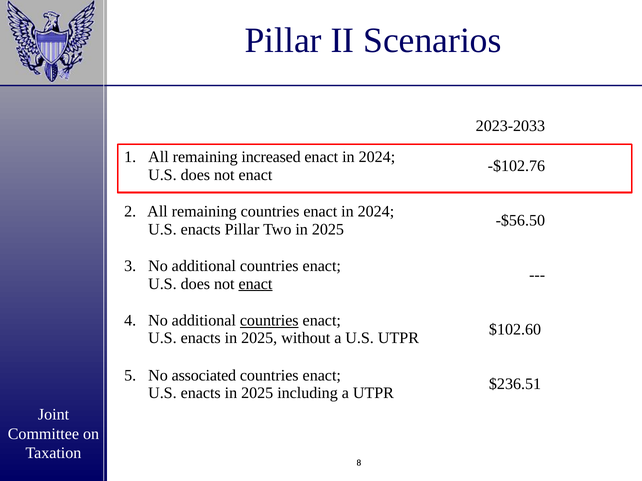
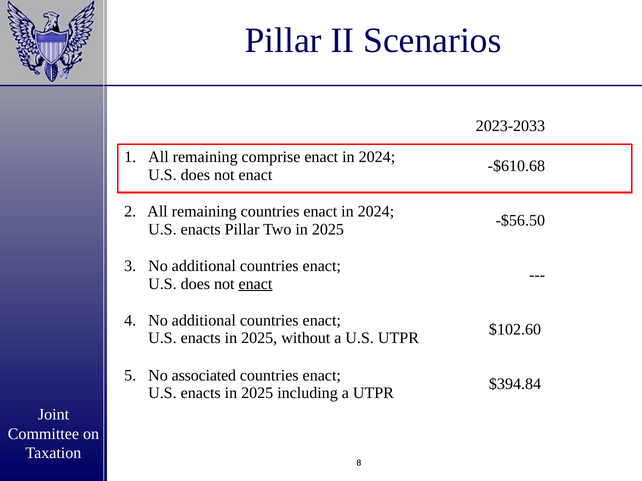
increased: increased -> comprise
-$102.76: -$102.76 -> -$610.68
countries at (269, 321) underline: present -> none
$236.51: $236.51 -> $394.84
